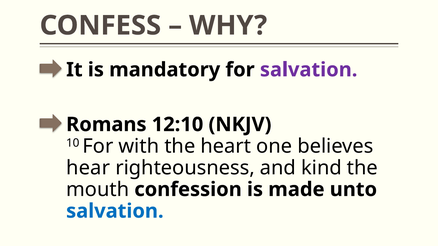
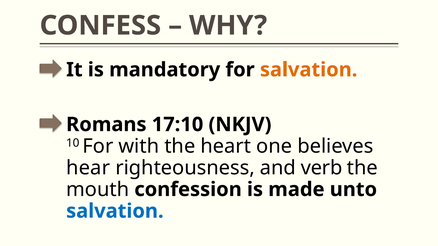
salvation at (309, 70) colour: purple -> orange
12:10: 12:10 -> 17:10
kind: kind -> verb
